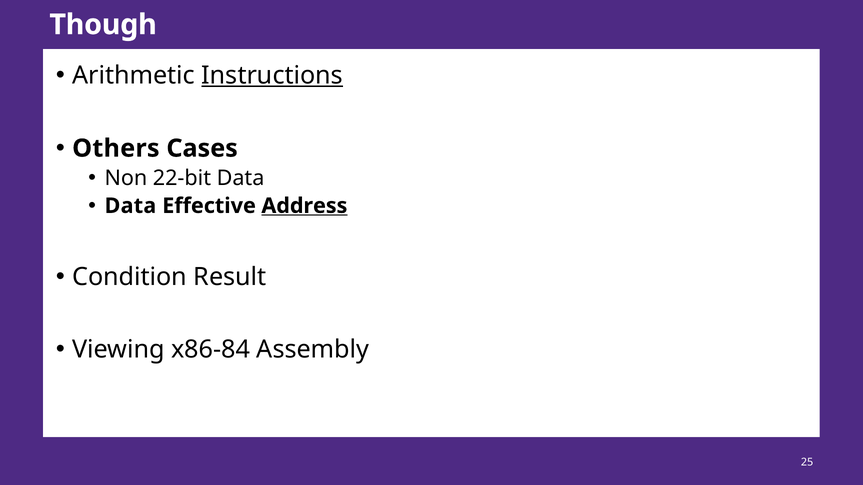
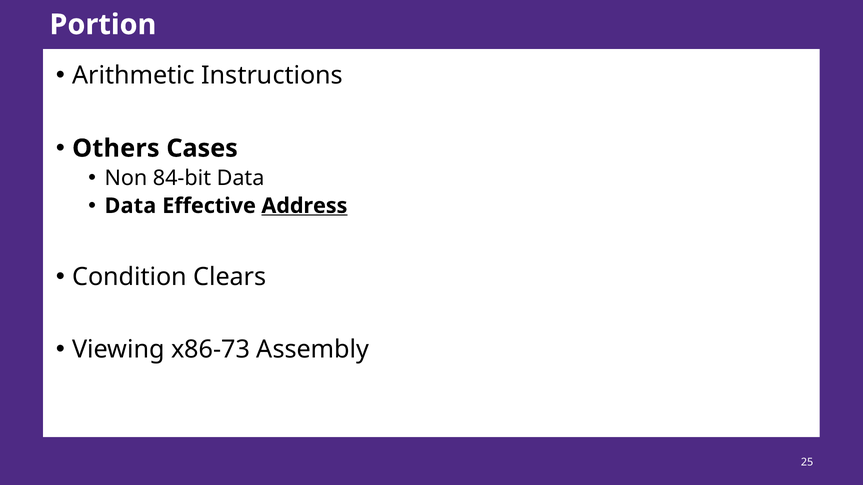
Though: Though -> Portion
Instructions underline: present -> none
22-bit: 22-bit -> 84-bit
Result: Result -> Clears
x86-84: x86-84 -> x86-73
